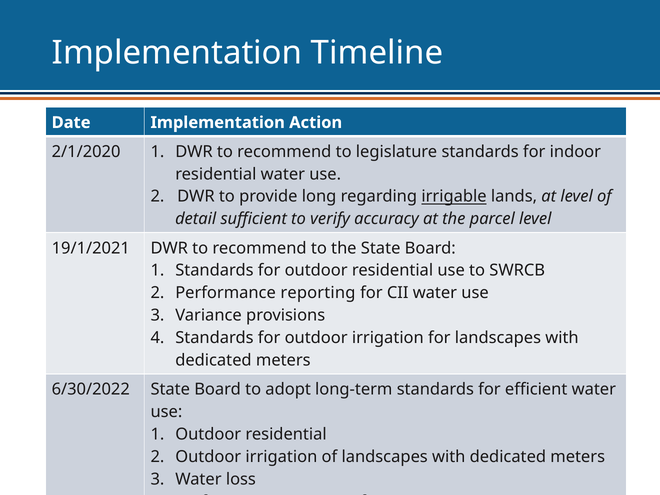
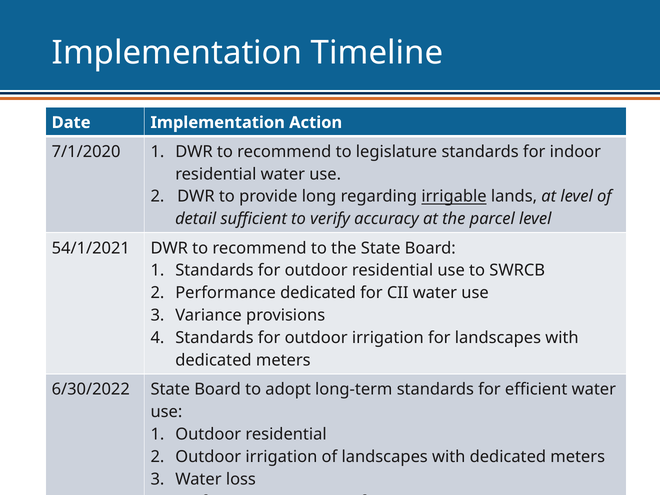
2/1/2020: 2/1/2020 -> 7/1/2020
19/1/2021: 19/1/2021 -> 54/1/2021
Performance reporting: reporting -> dedicated
